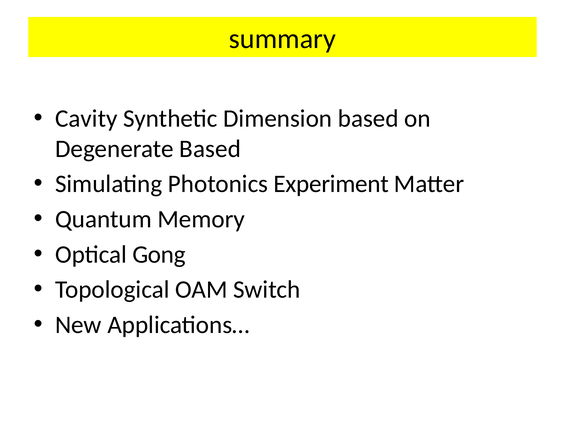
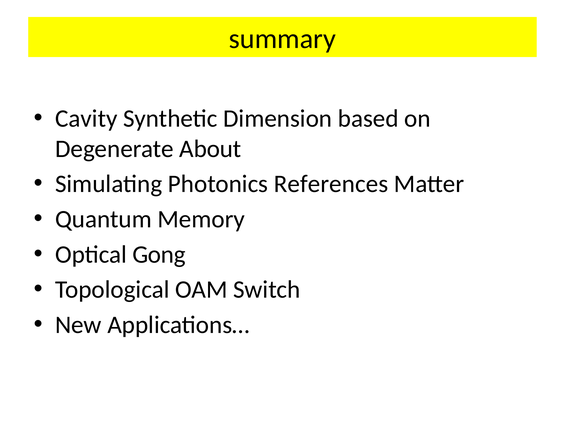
Degenerate Based: Based -> About
Experiment: Experiment -> References
